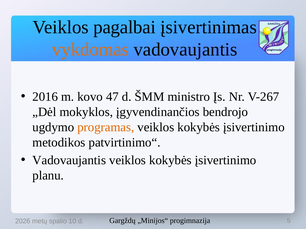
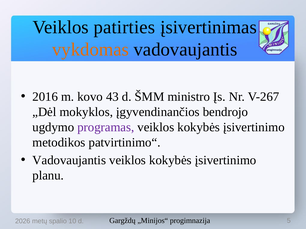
pagalbai: pagalbai -> patirties
47: 47 -> 43
programas colour: orange -> purple
